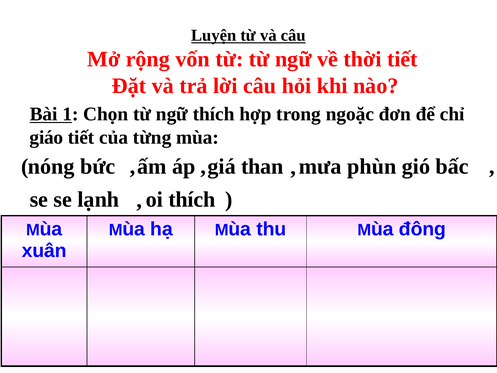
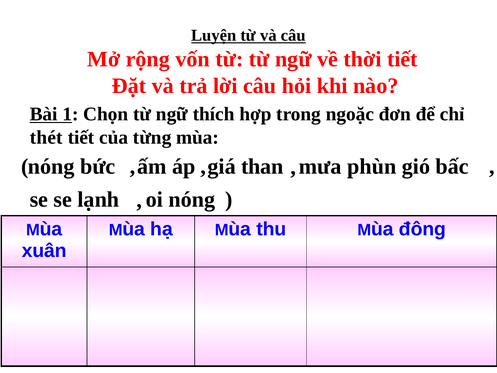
giáo: giáo -> thét
oi thích: thích -> nóng
